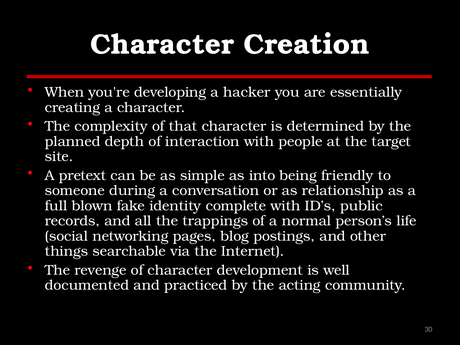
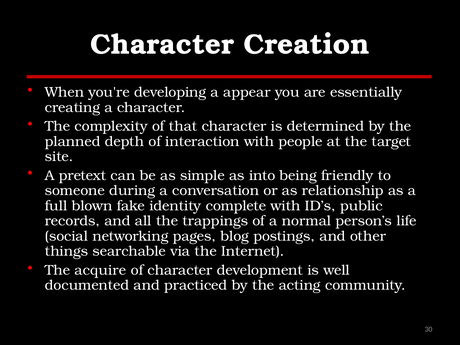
hacker: hacker -> appear
revenge: revenge -> acquire
